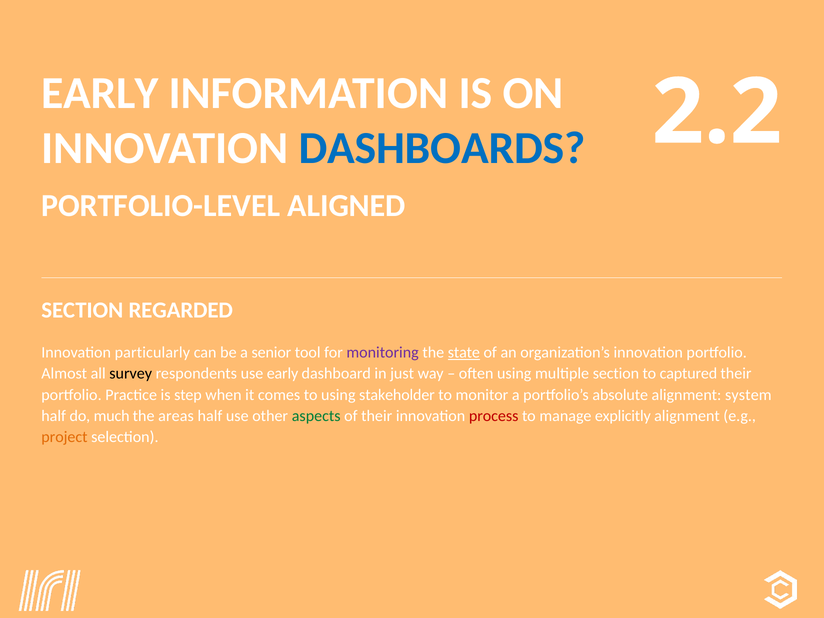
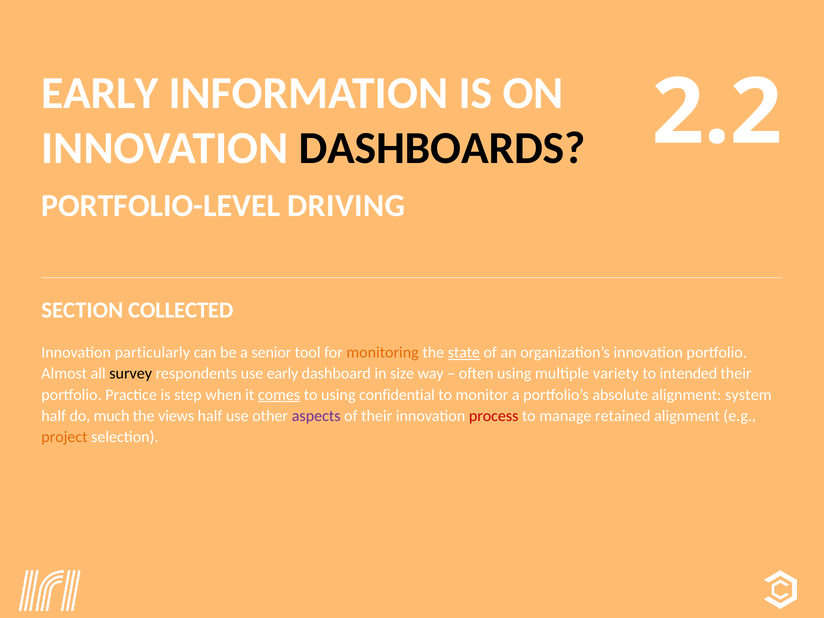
DASHBOARDS colour: blue -> black
ALIGNED: ALIGNED -> DRIVING
REGARDED: REGARDED -> COLLECTED
monitoring colour: purple -> orange
just: just -> size
multiple section: section -> variety
captured: captured -> intended
comes underline: none -> present
stakeholder: stakeholder -> confidential
areas: areas -> views
aspects colour: green -> purple
explicitly: explicitly -> retained
